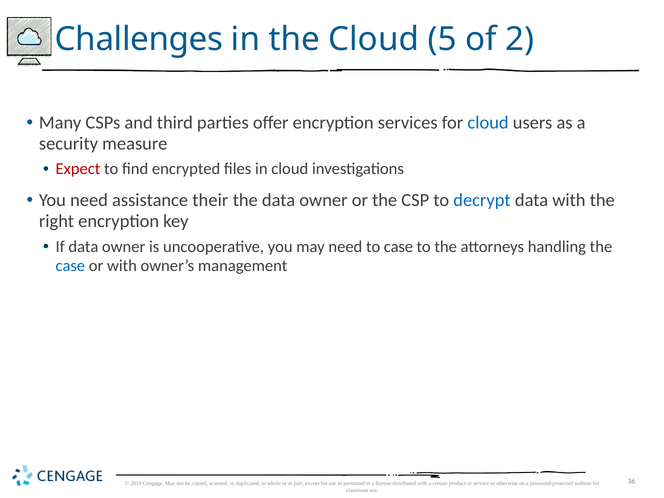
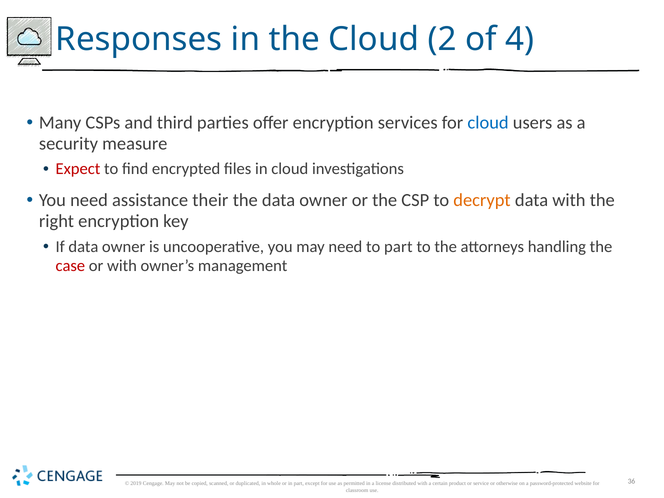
Challenges: Challenges -> Responses
5: 5 -> 2
2: 2 -> 4
decrypt colour: blue -> orange
to case: case -> part
case at (70, 266) colour: blue -> red
